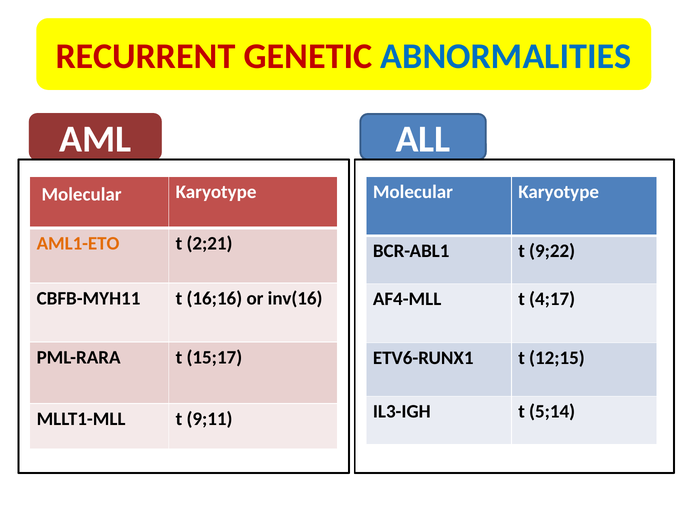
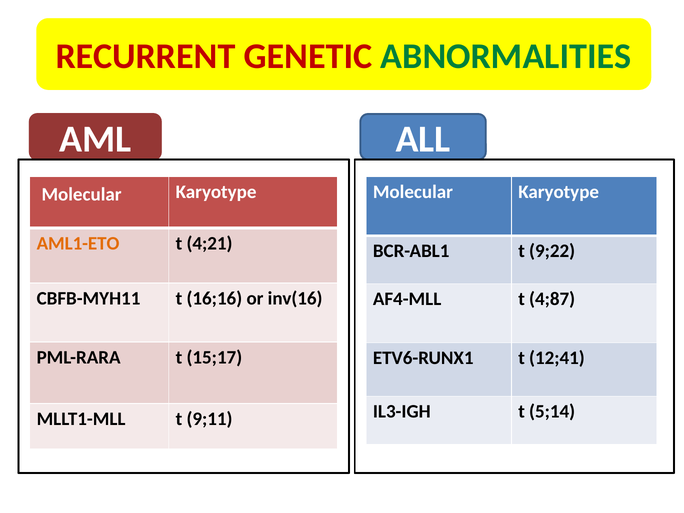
ABNORMALITIES colour: blue -> green
2;21: 2;21 -> 4;21
4;17: 4;17 -> 4;87
12;15: 12;15 -> 12;41
